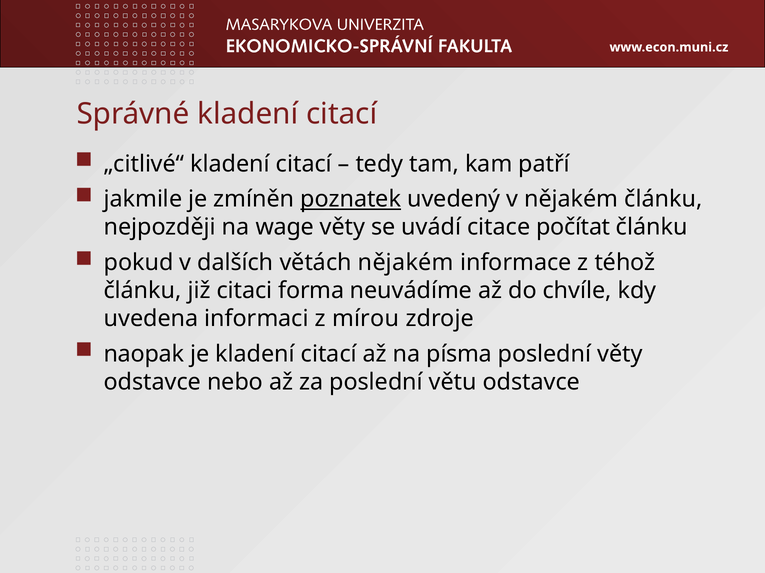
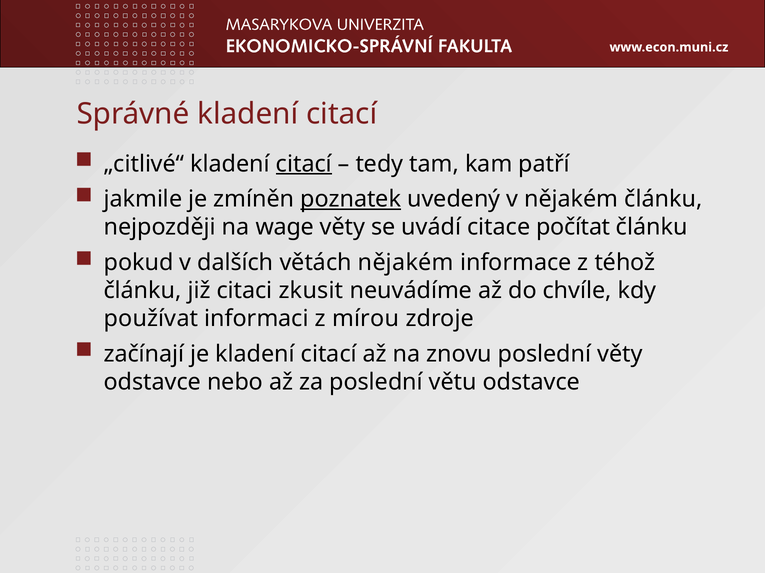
citací at (304, 164) underline: none -> present
forma: forma -> zkusit
uvedena: uvedena -> používat
naopak: naopak -> začínají
písma: písma -> znovu
